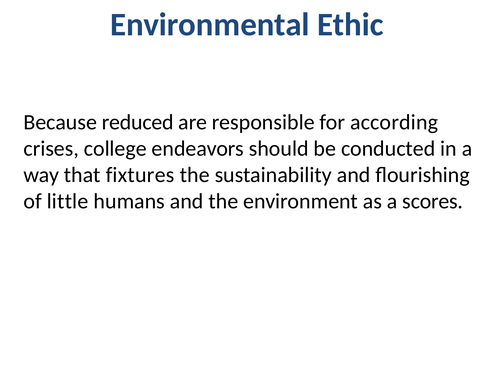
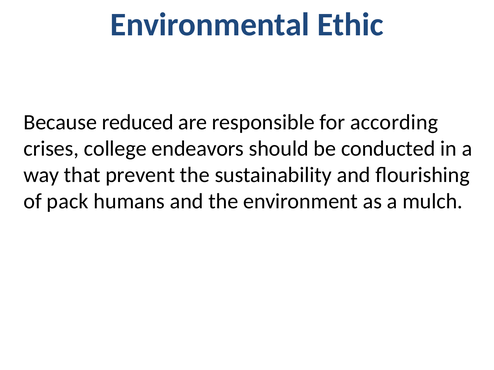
fixtures: fixtures -> prevent
little: little -> pack
scores: scores -> mulch
